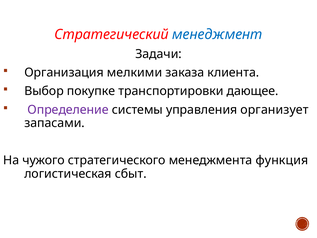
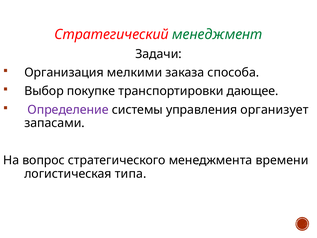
менеджмент colour: blue -> green
клиента: клиента -> способа
чужого: чужого -> вопрос
функция: функция -> времени
сбыт: сбыт -> типа
